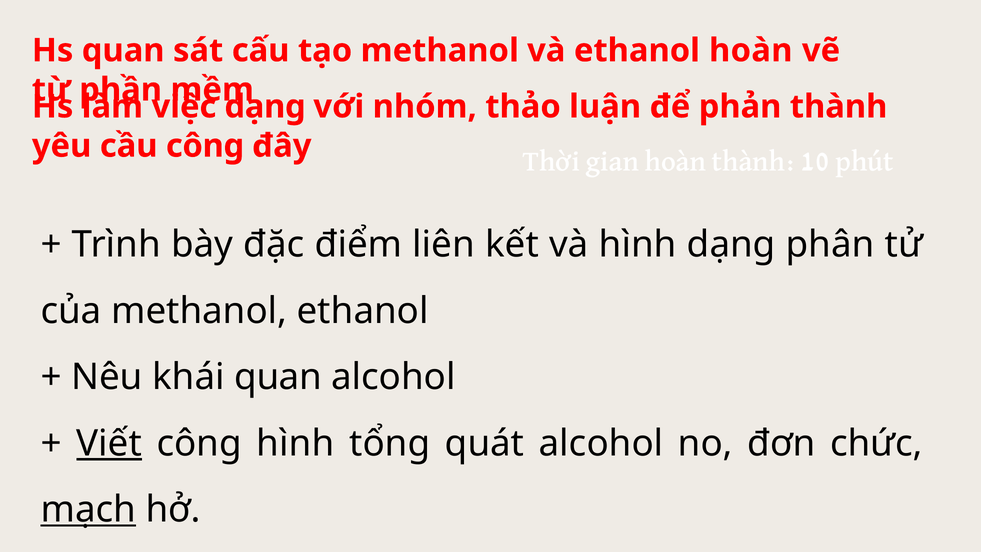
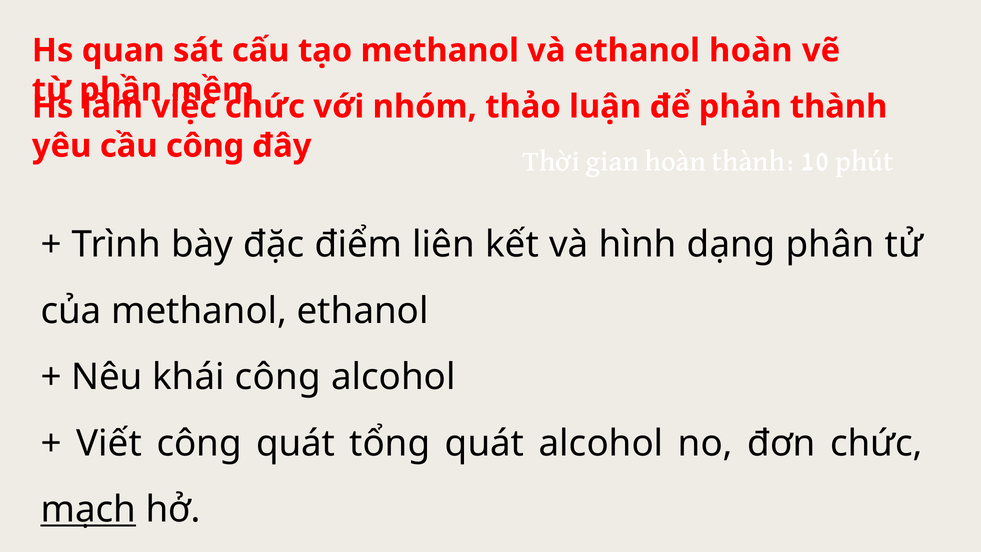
việc dạng: dạng -> chức
khái quan: quan -> công
Viết underline: present -> none
công hình: hình -> quát
